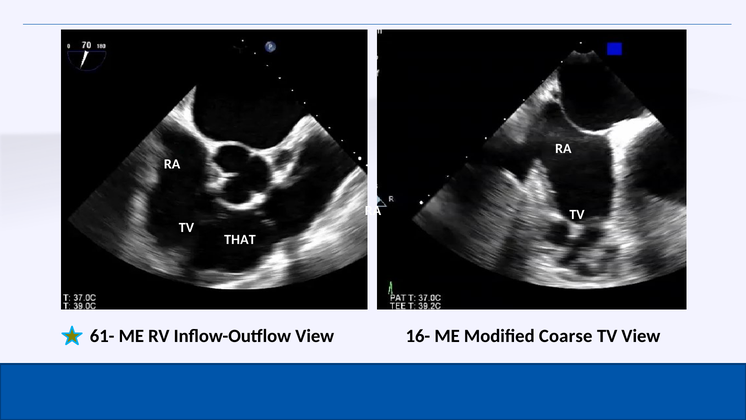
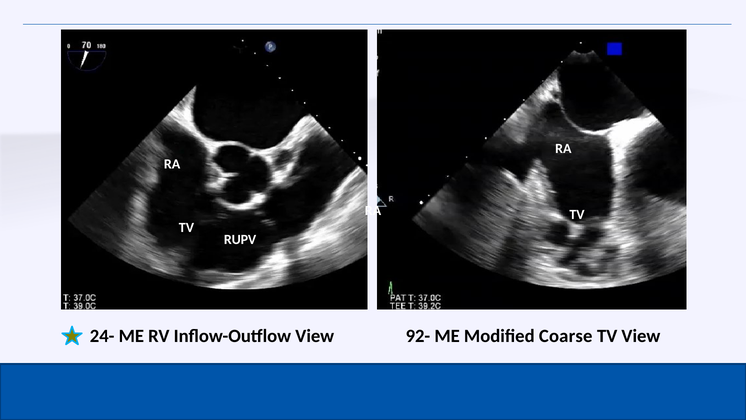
THAT: THAT -> RUPV
61-: 61- -> 24-
16-: 16- -> 92-
